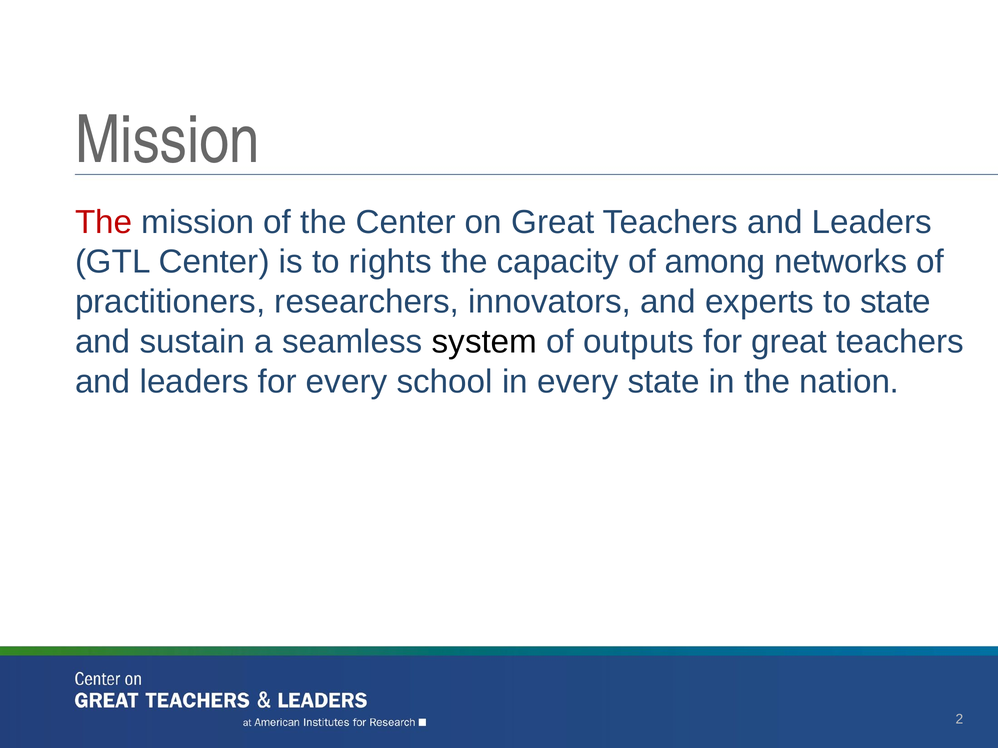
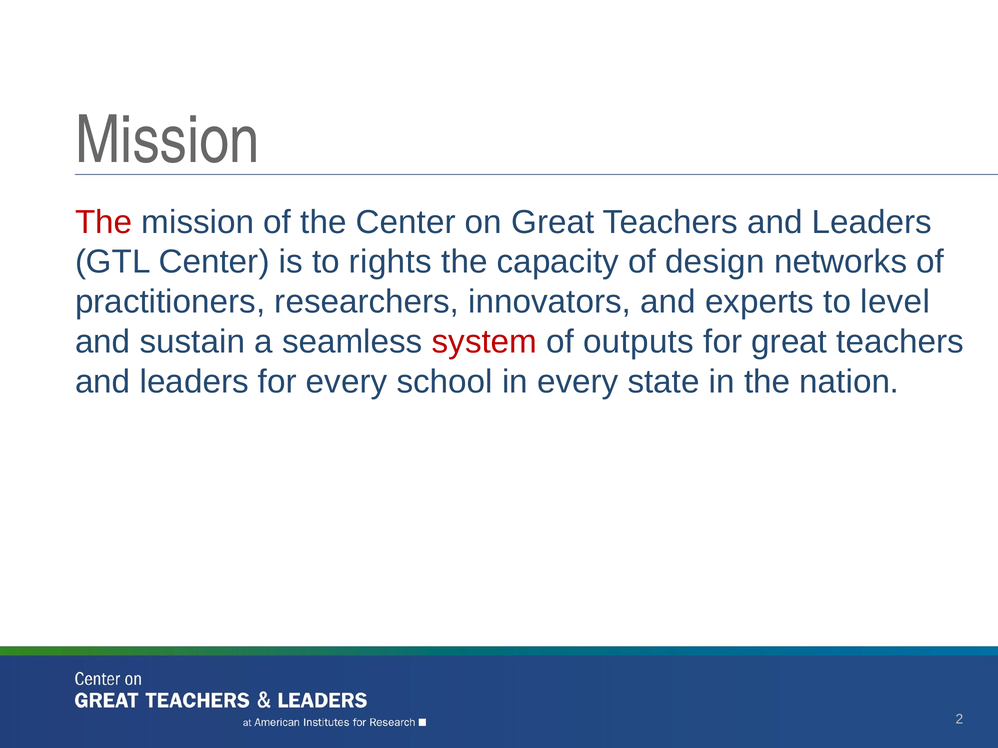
among: among -> design
to state: state -> level
system colour: black -> red
